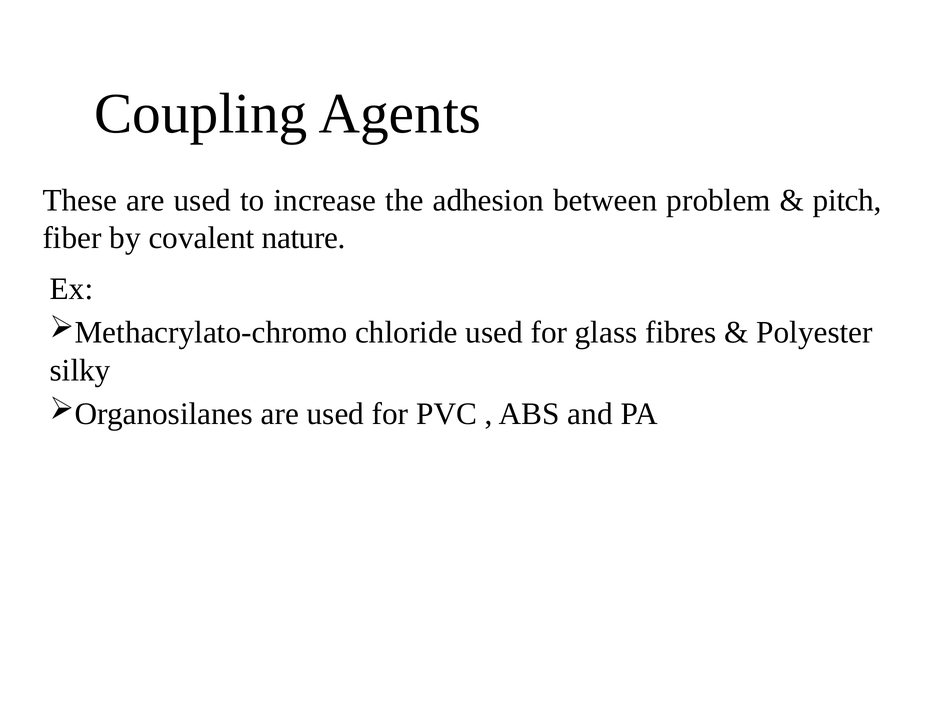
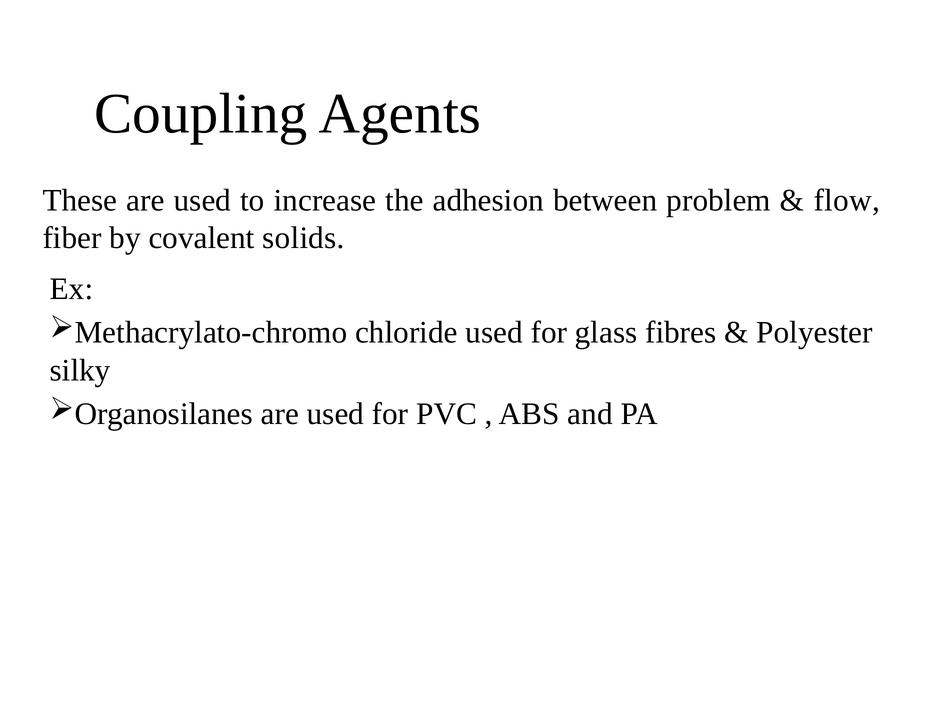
pitch: pitch -> flow
nature: nature -> solids
